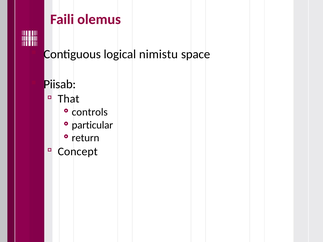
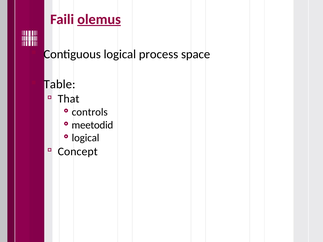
olemus underline: none -> present
nimistu: nimistu -> process
Piisab: Piisab -> Table
particular: particular -> meetodid
return at (86, 138): return -> logical
